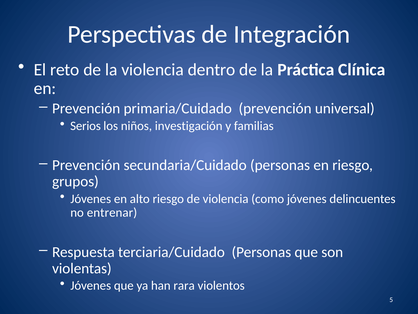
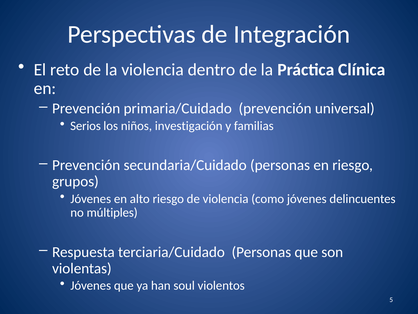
entrenar: entrenar -> múltiples
rara: rara -> soul
